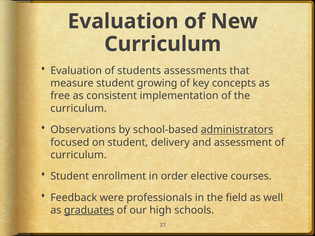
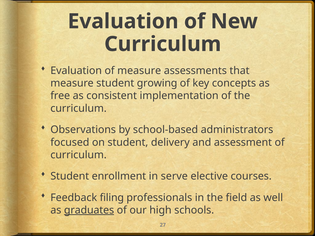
of students: students -> measure
administrators underline: present -> none
order: order -> serve
were: were -> filing
